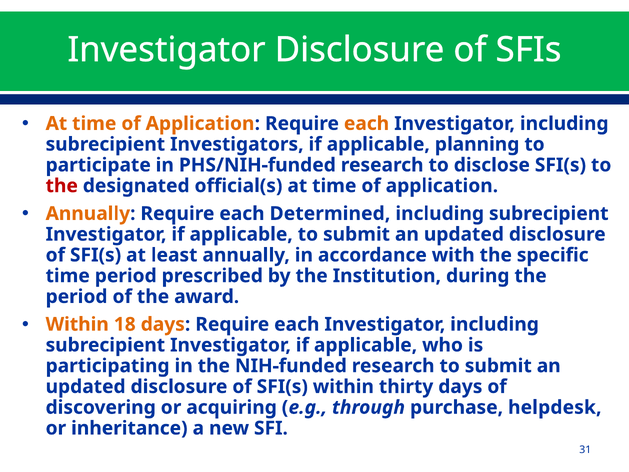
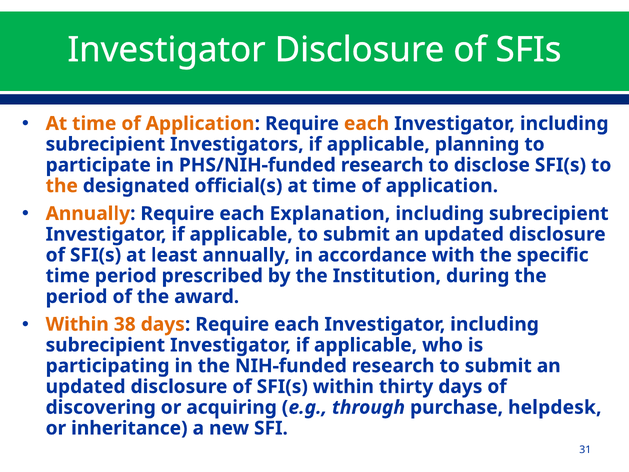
the at (62, 186) colour: red -> orange
Determined: Determined -> Explanation
18: 18 -> 38
